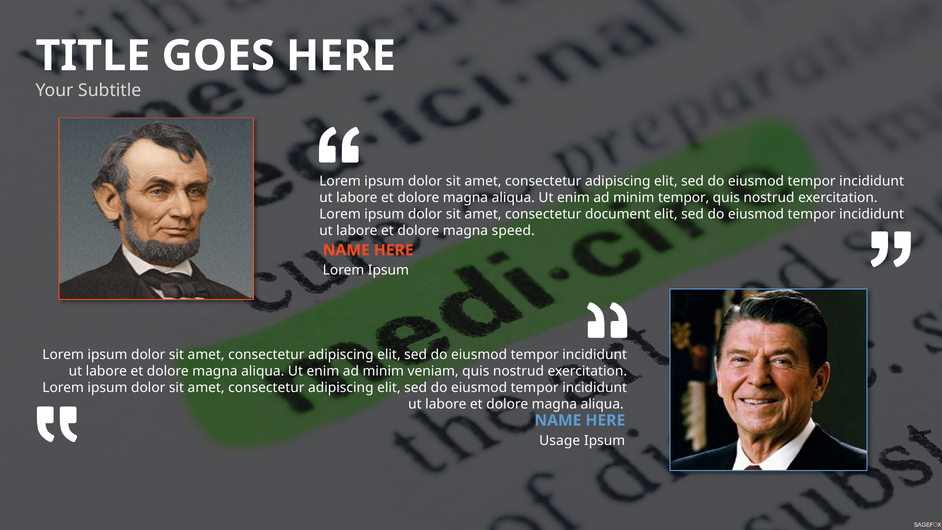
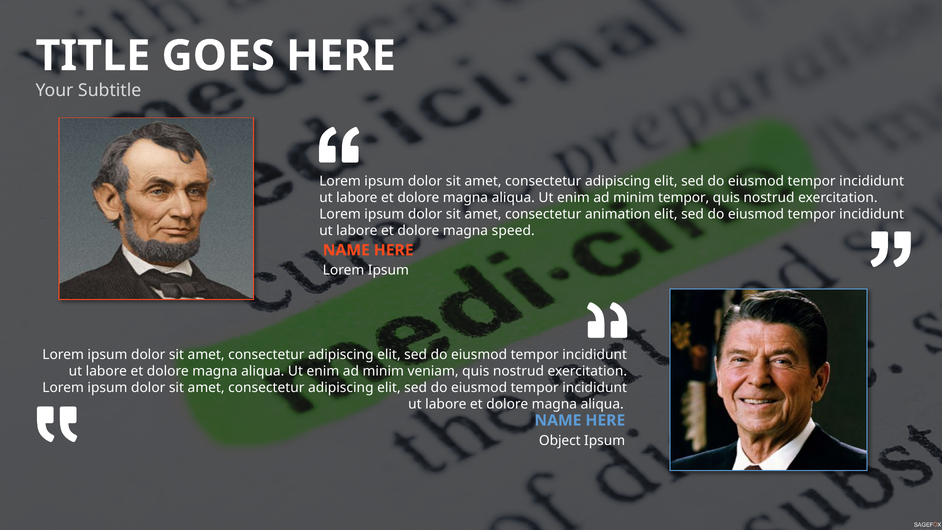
document: document -> animation
Usage: Usage -> Object
